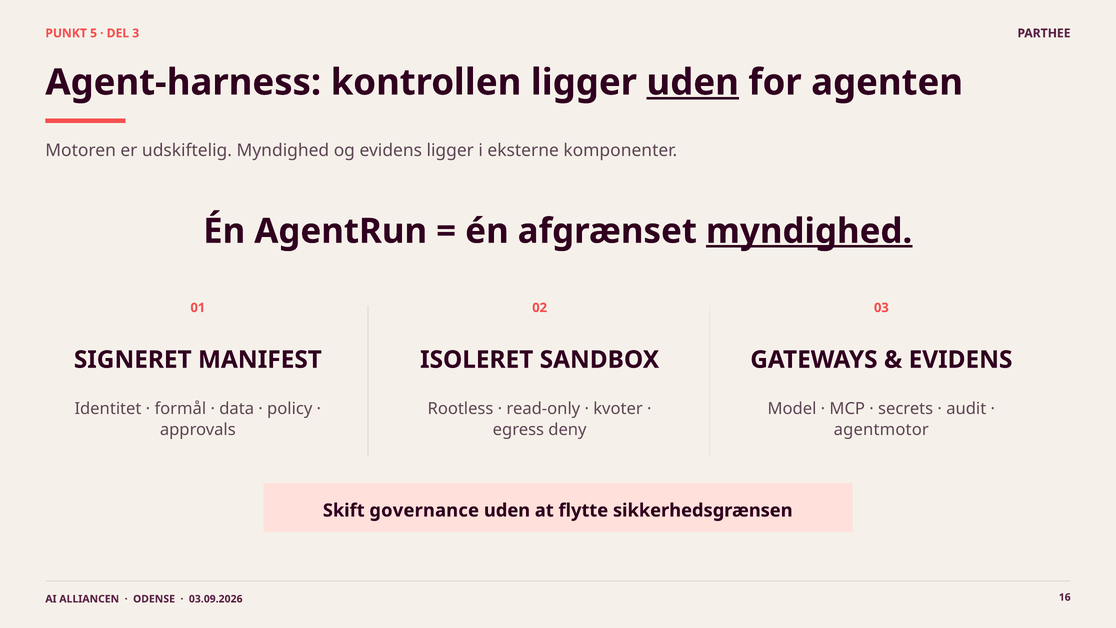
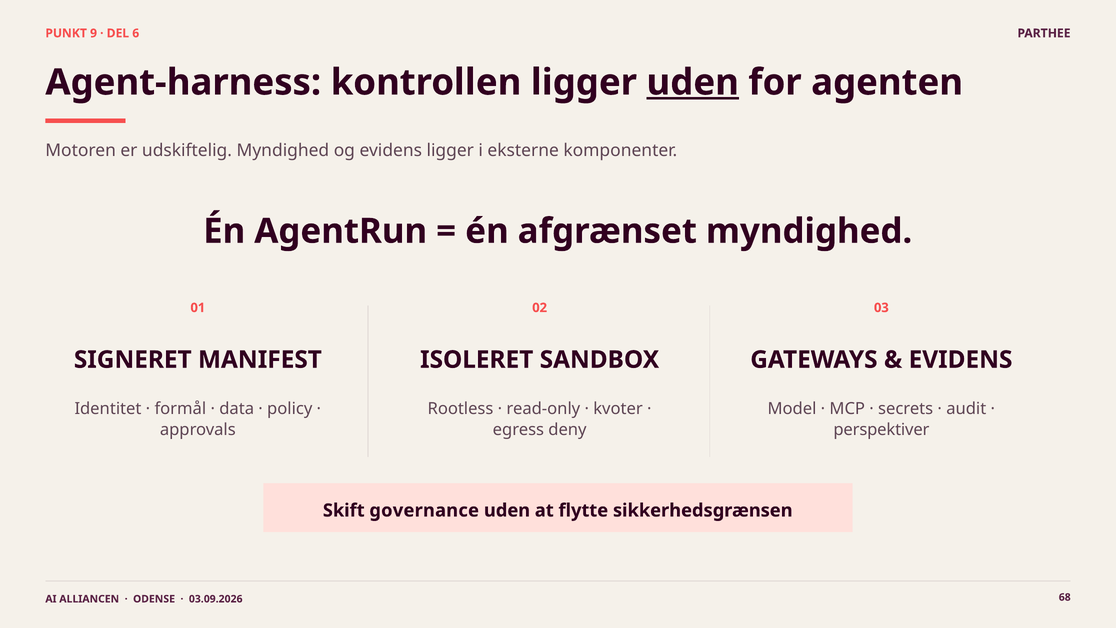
5: 5 -> 9
3: 3 -> 6
myndighed at (809, 231) underline: present -> none
agentmotor: agentmotor -> perspektiver
16: 16 -> 68
